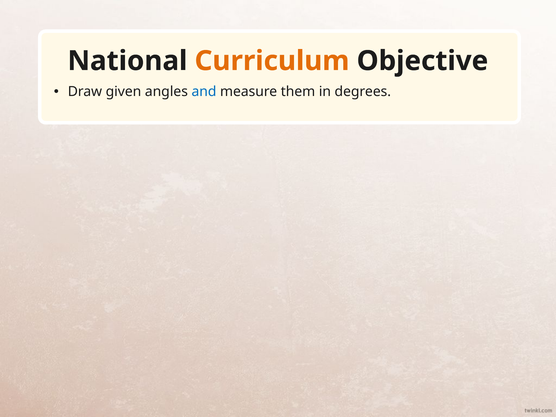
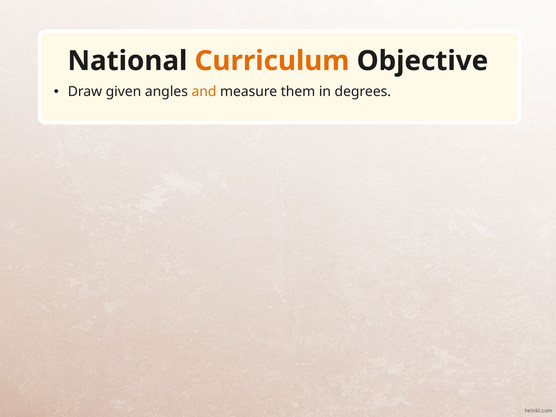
and colour: blue -> orange
